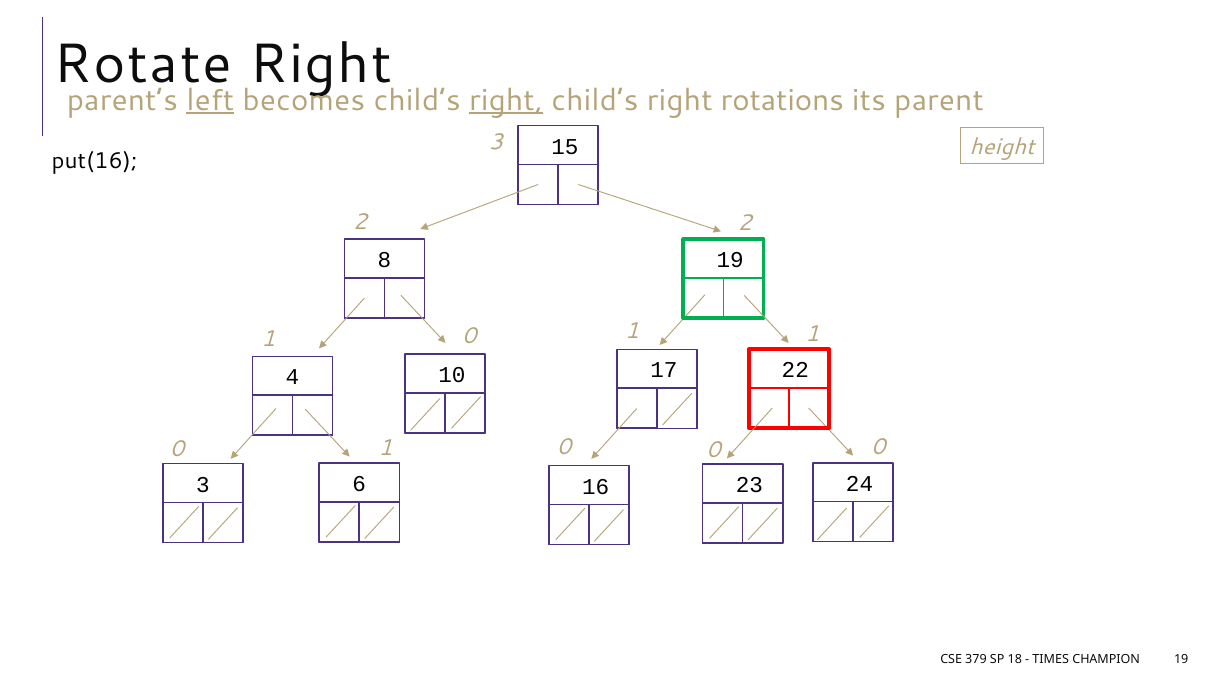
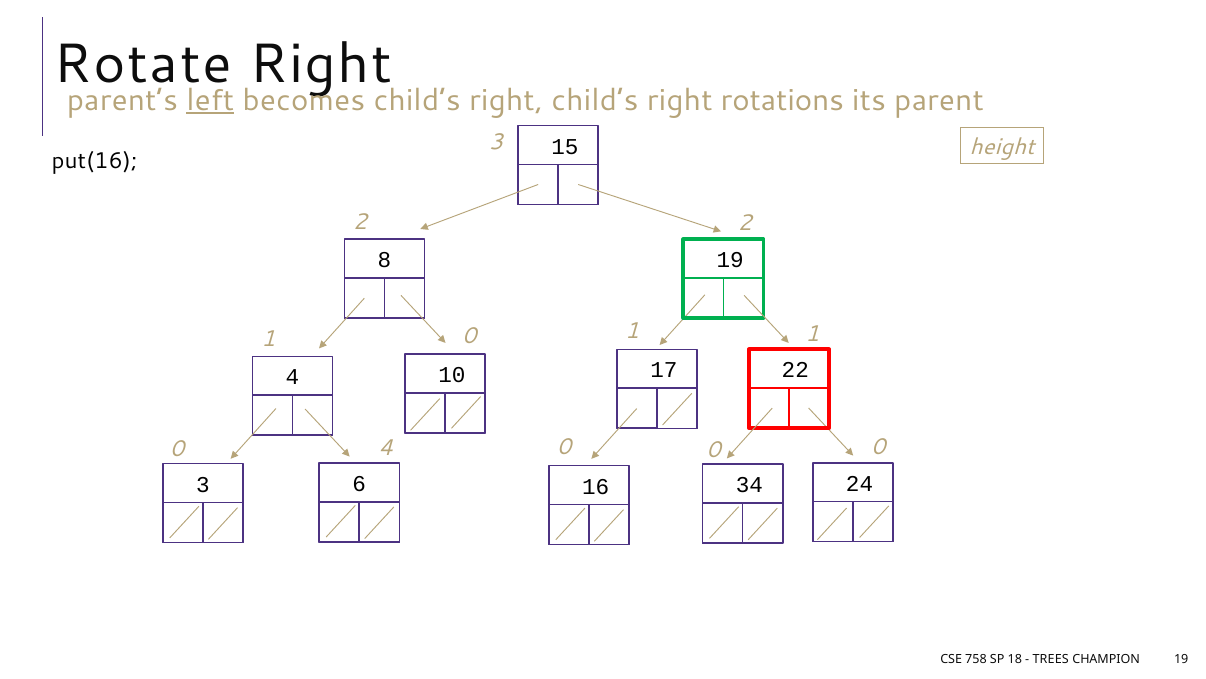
right at (506, 100) underline: present -> none
1 at (386, 448): 1 -> 4
23: 23 -> 34
379: 379 -> 758
TIMES: TIMES -> TREES
